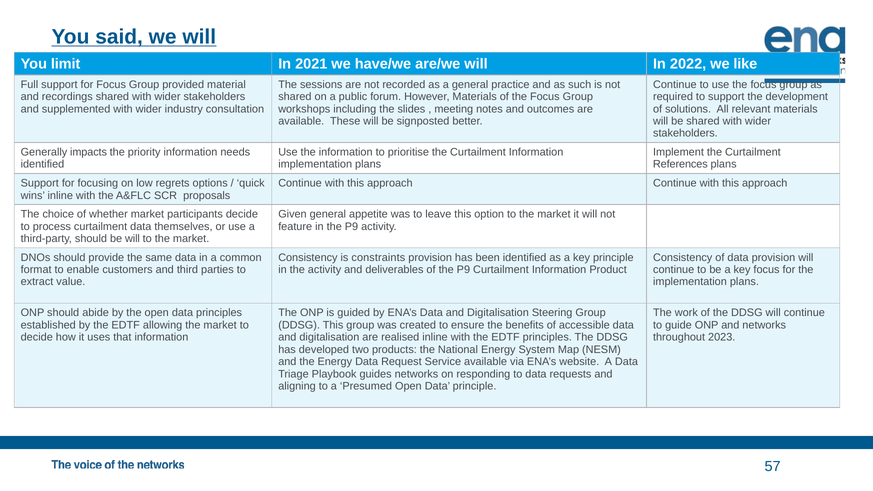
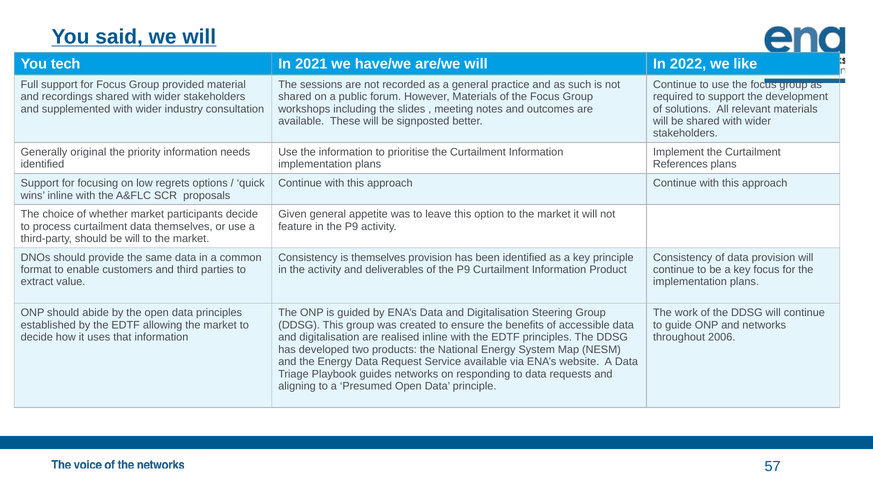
limit: limit -> tech
impacts: impacts -> original
is constraints: constraints -> themselves
2023: 2023 -> 2006
